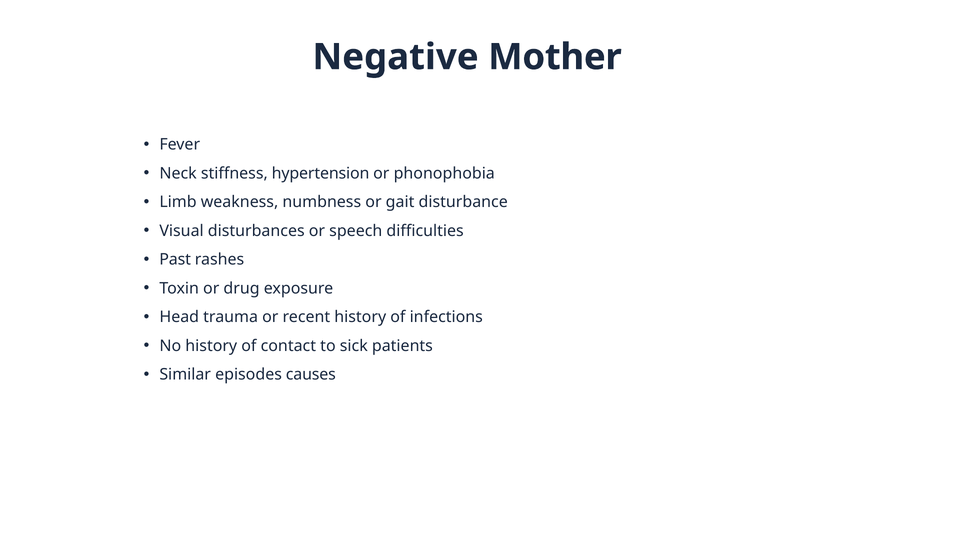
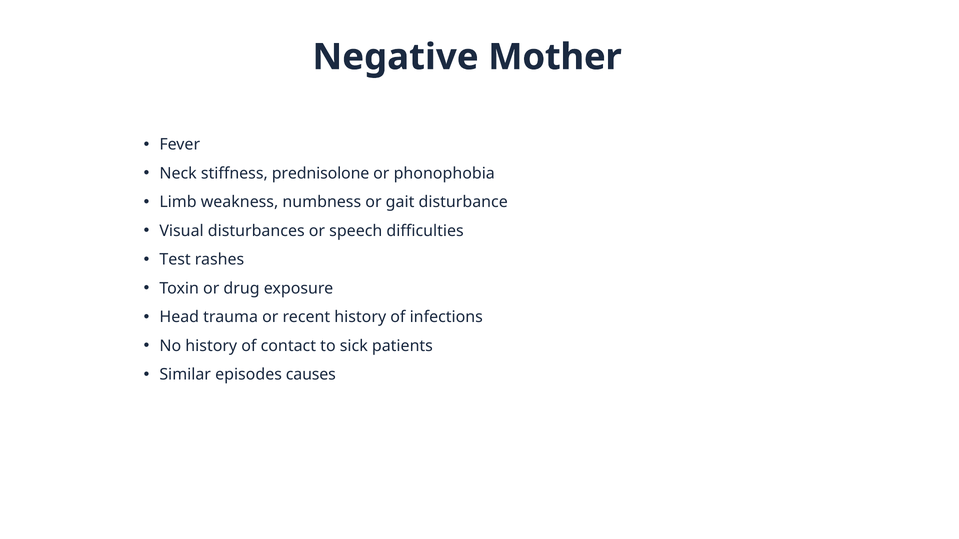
hypertension: hypertension -> prednisolone
Past: Past -> Test
